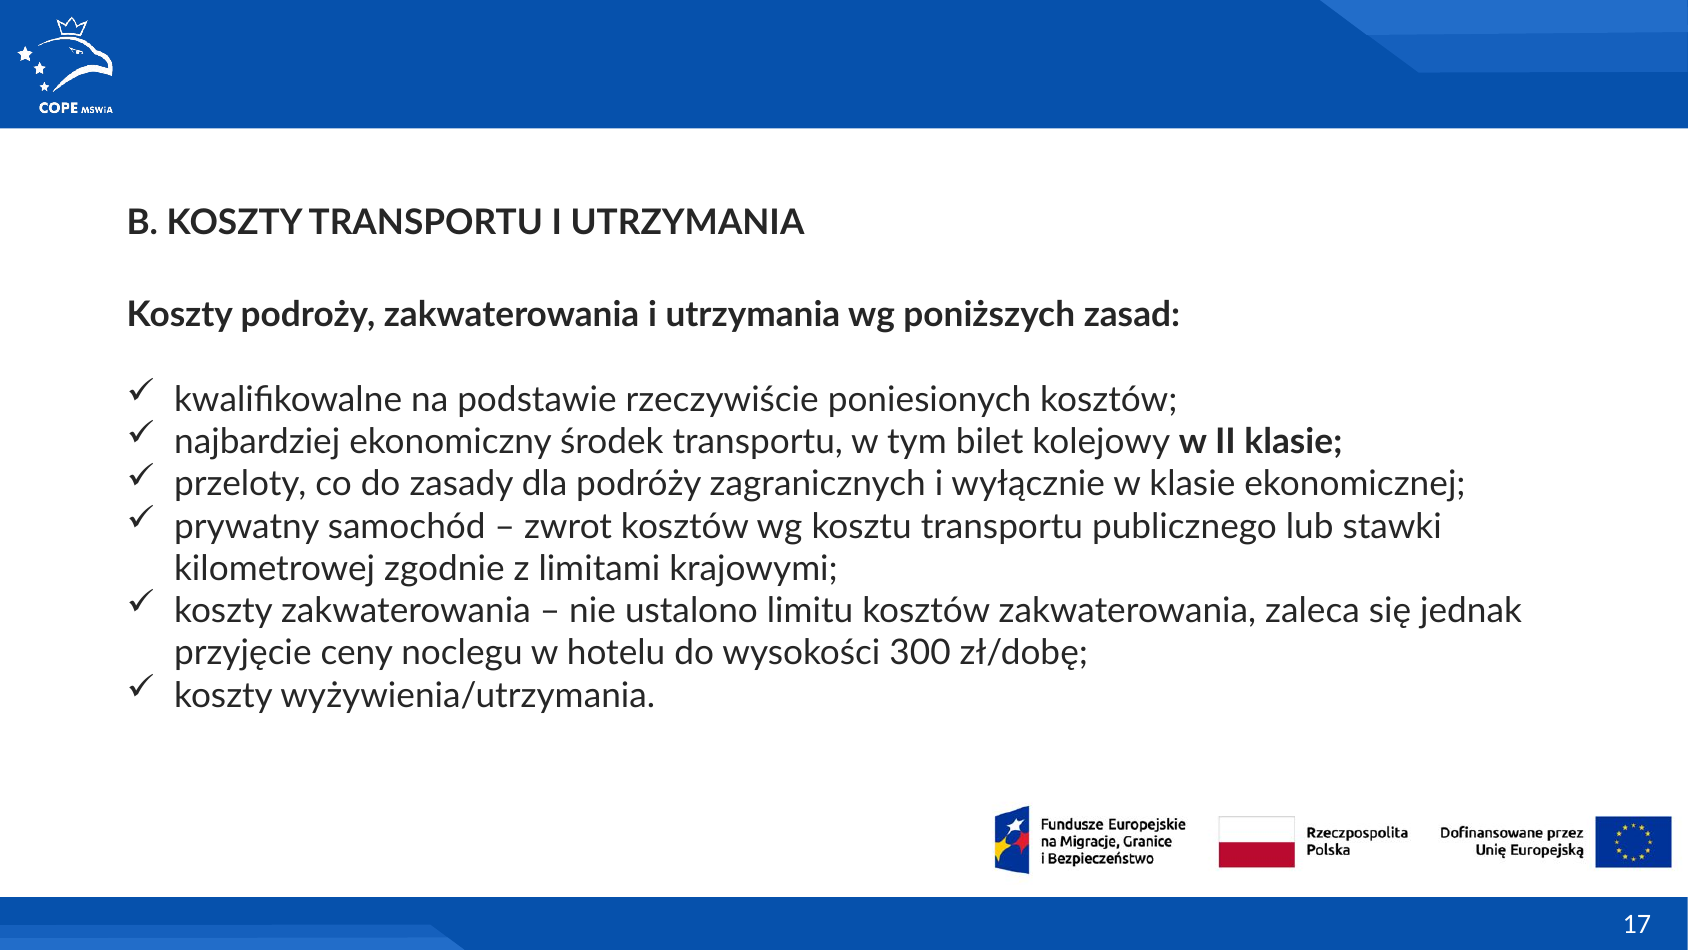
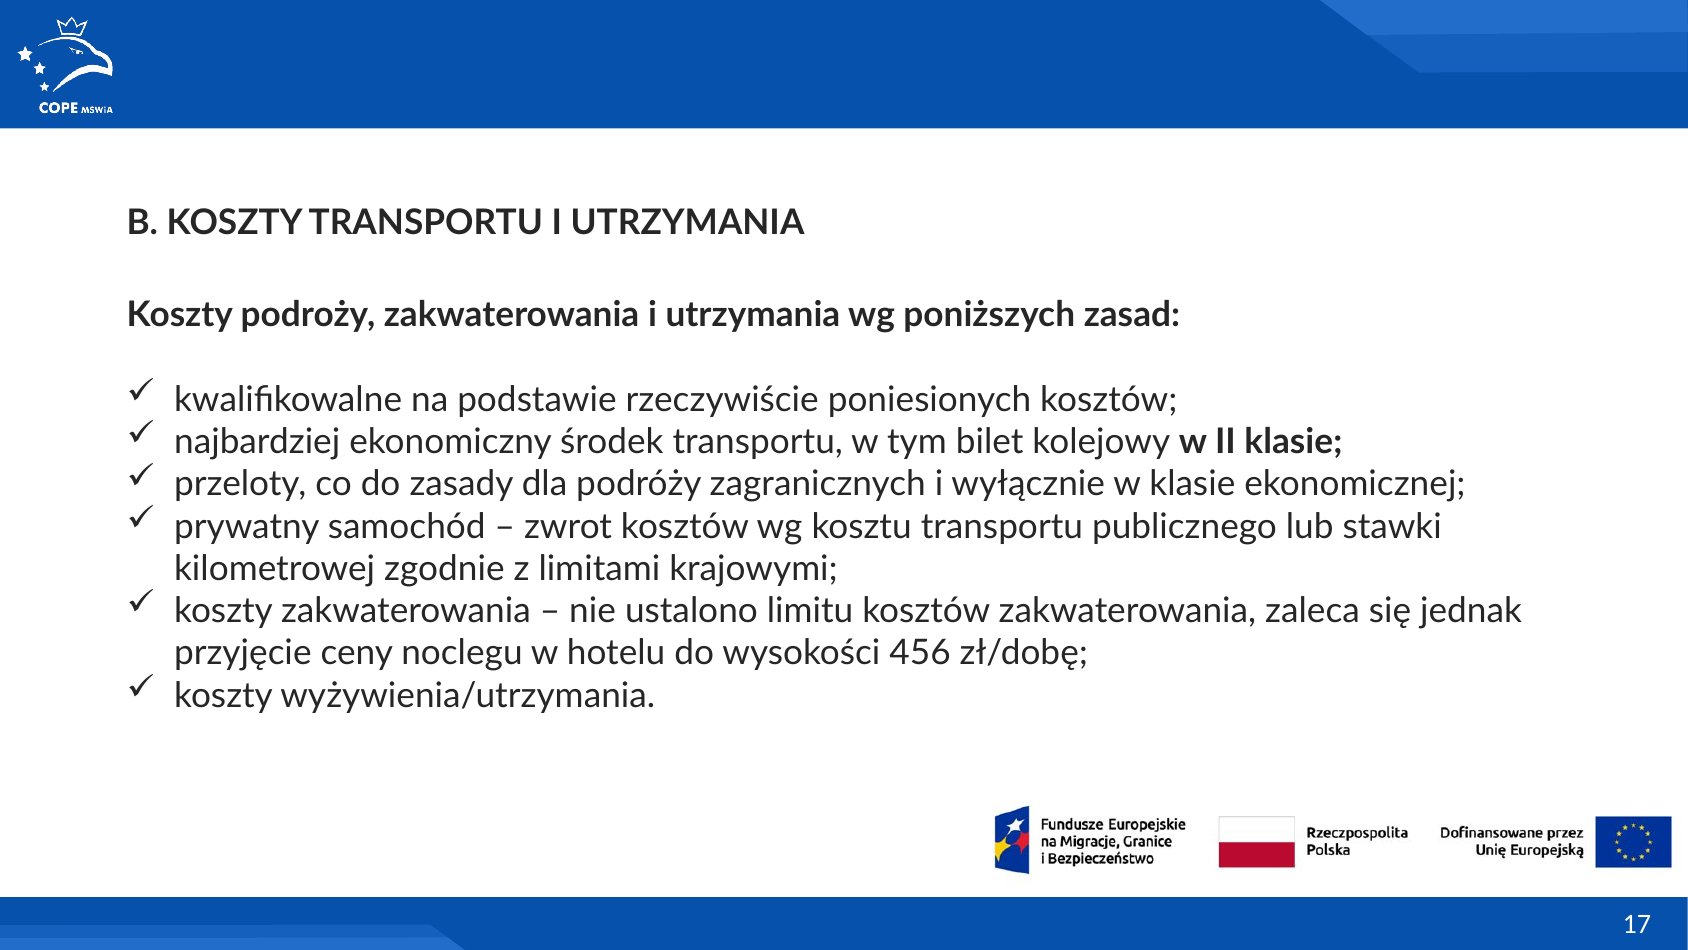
300: 300 -> 456
